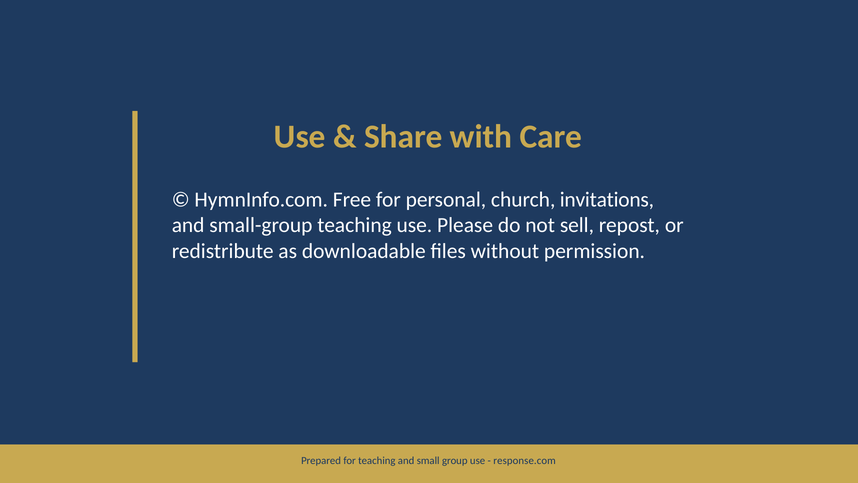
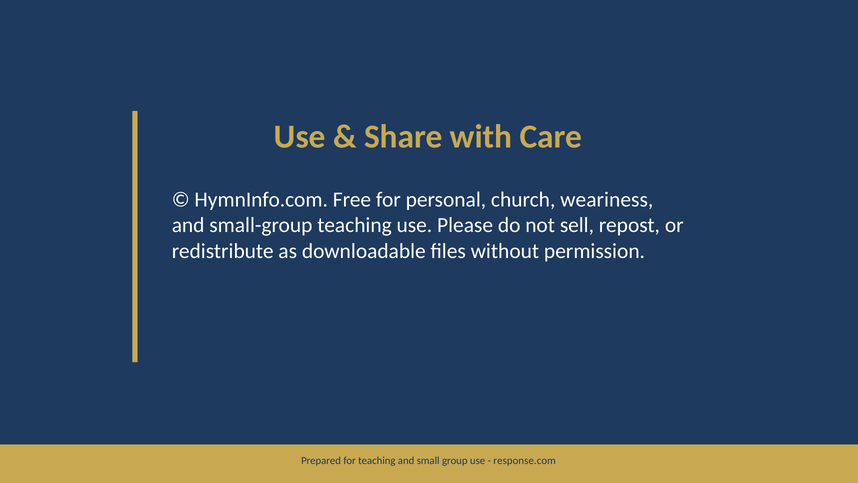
invitations: invitations -> weariness
